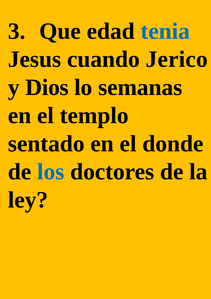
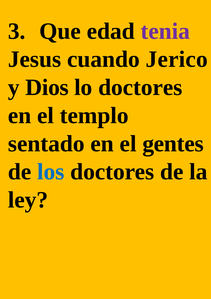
tenia colour: blue -> purple
lo semanas: semanas -> doctores
donde: donde -> gentes
